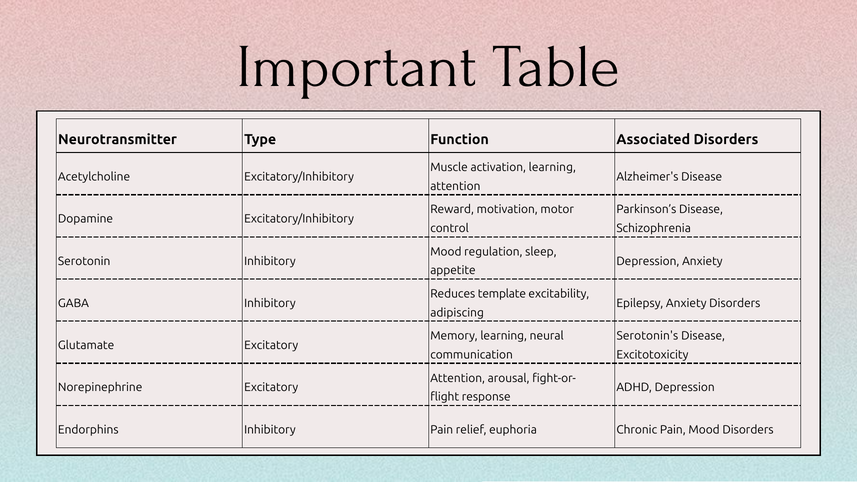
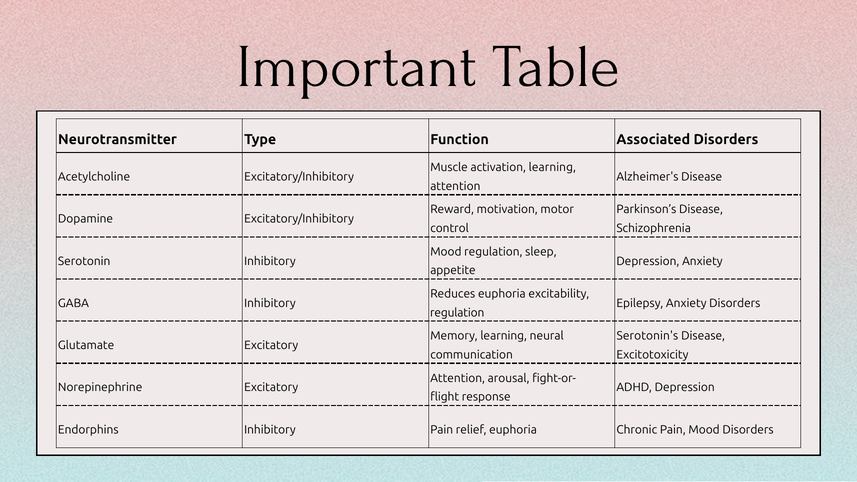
Reduces template: template -> euphoria
adipiscing at (457, 313): adipiscing -> regulation
